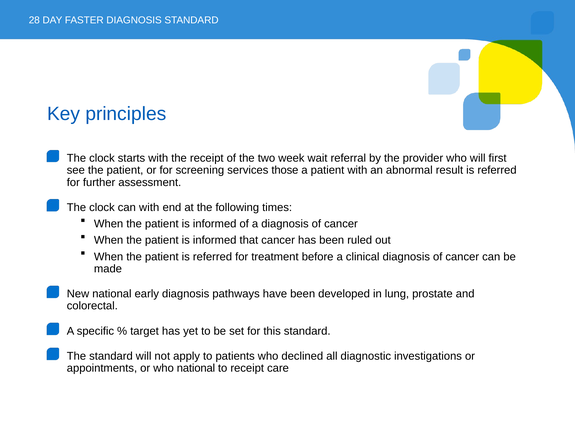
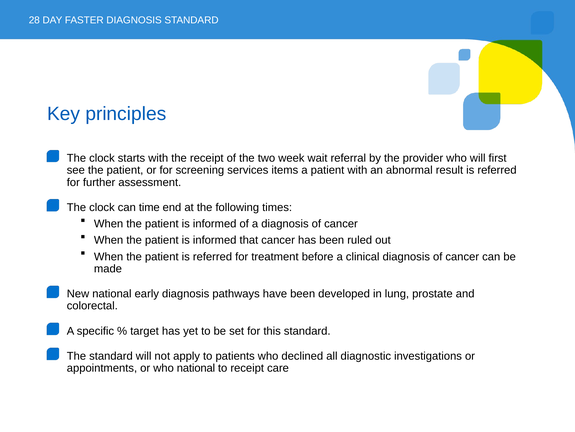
those: those -> items
can with: with -> time
